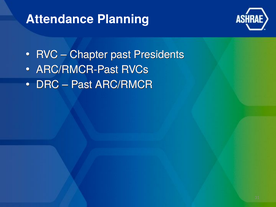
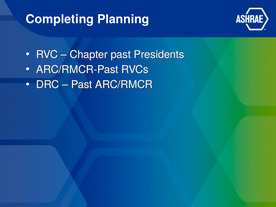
Attendance: Attendance -> Completing
